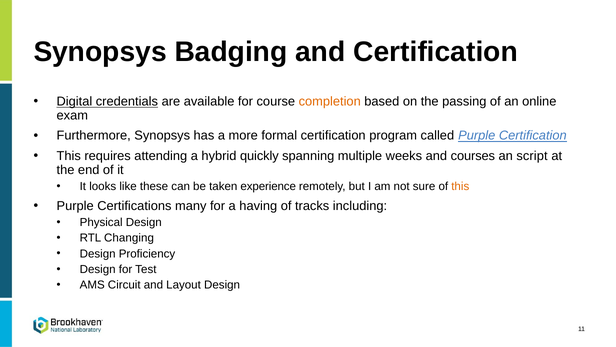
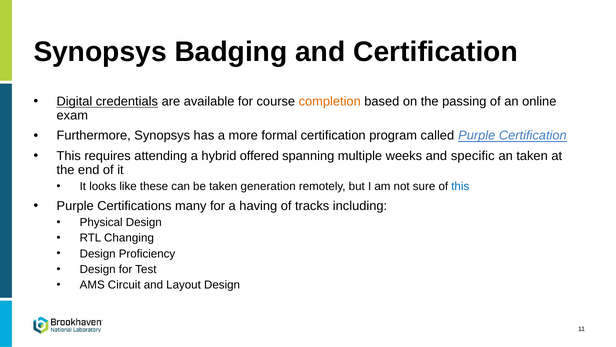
quickly: quickly -> offered
courses: courses -> specific
an script: script -> taken
experience: experience -> generation
this at (460, 186) colour: orange -> blue
